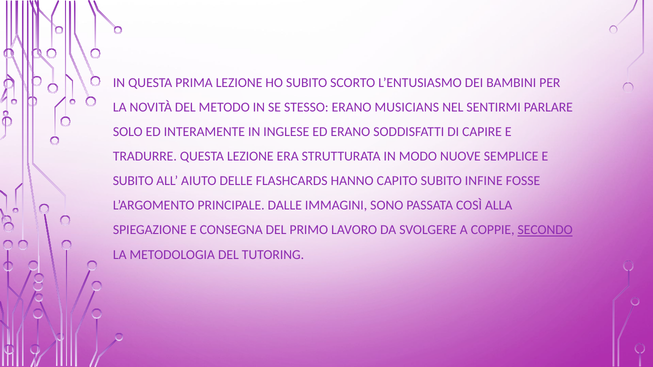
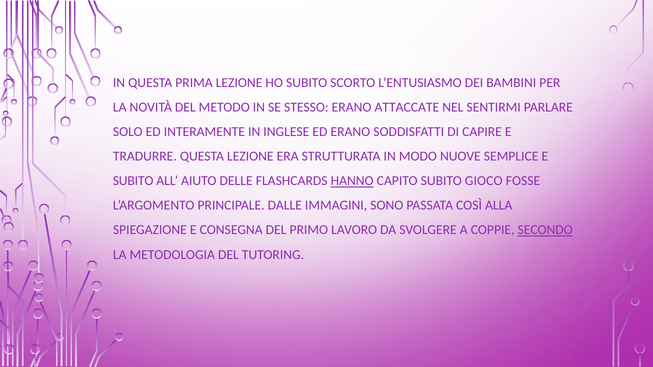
MUSICIANS: MUSICIANS -> ATTACCATE
HANNO underline: none -> present
INFINE: INFINE -> GIOCO
